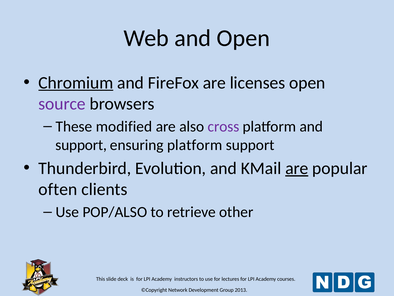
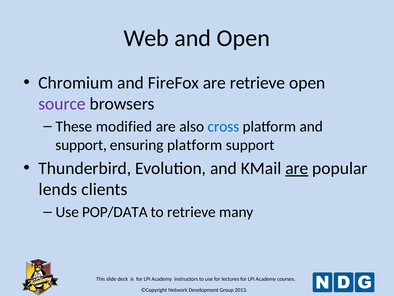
Chromium underline: present -> none
are licenses: licenses -> retrieve
cross colour: purple -> blue
often: often -> lends
POP/ALSO: POP/ALSO -> POP/DATA
other: other -> many
